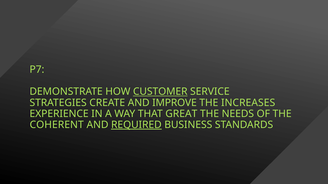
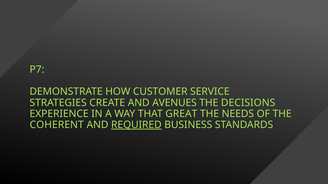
CUSTOMER underline: present -> none
IMPROVE: IMPROVE -> AVENUES
INCREASES: INCREASES -> DECISIONS
